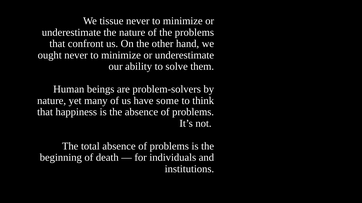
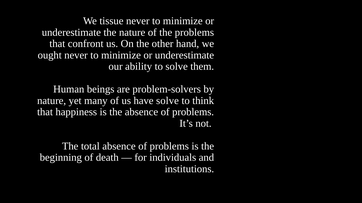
have some: some -> solve
